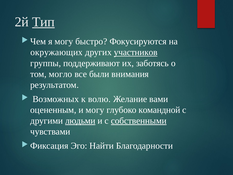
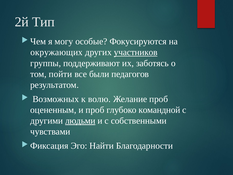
Тип underline: present -> none
быстро: быстро -> особые
могло: могло -> пойти
внимания: внимания -> педагогов
Желание вами: вами -> проб
и могу: могу -> проб
собственными underline: present -> none
